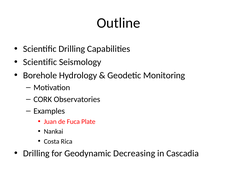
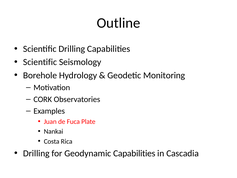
Geodynamic Decreasing: Decreasing -> Capabilities
